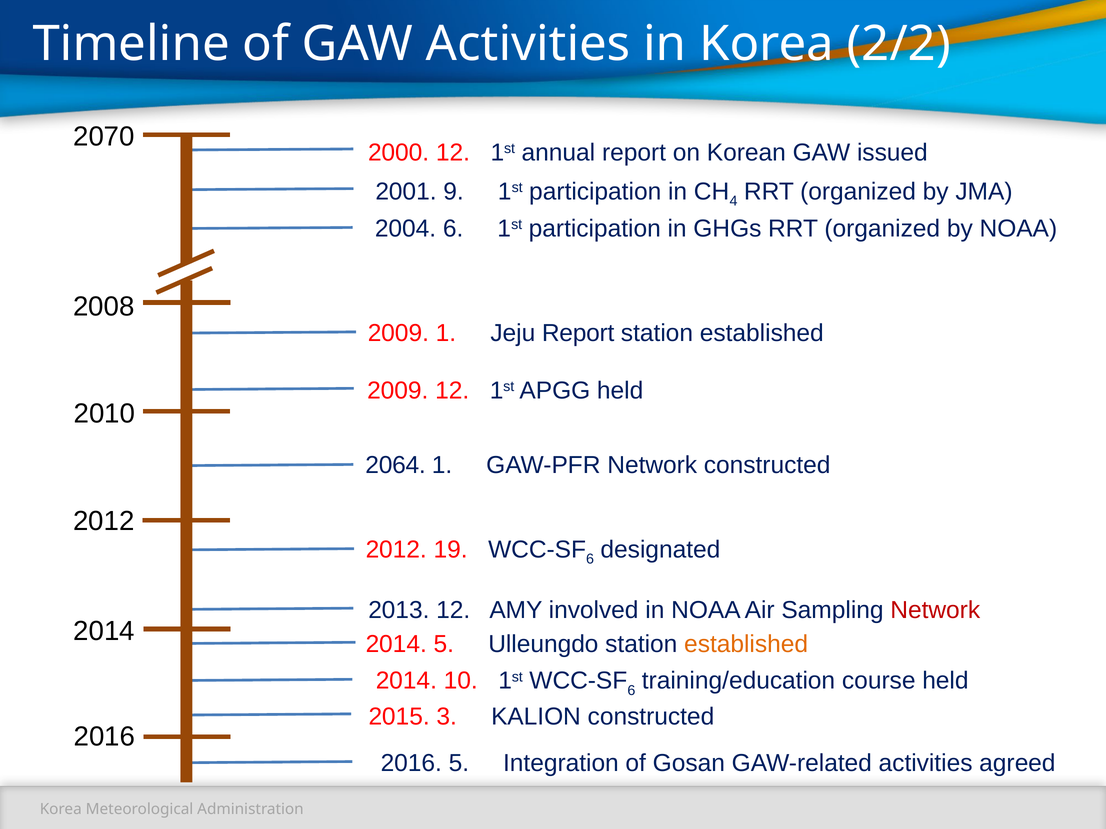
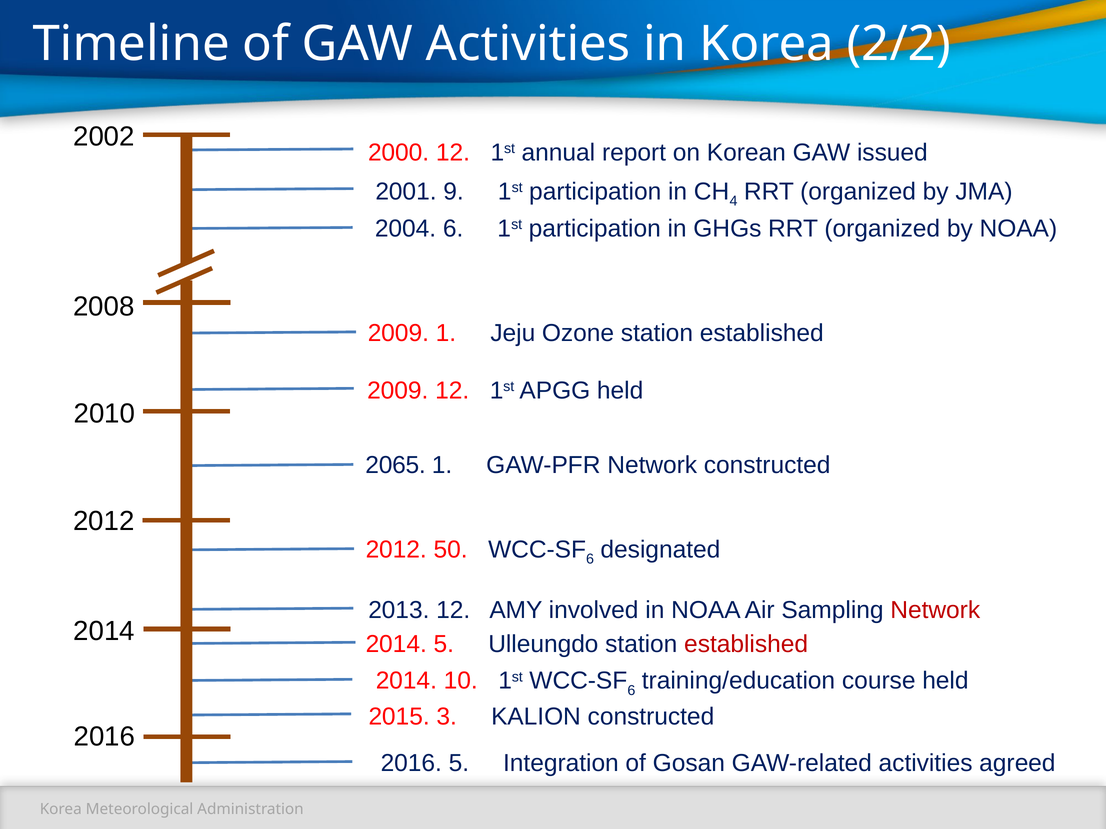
2070: 2070 -> 2002
Jeju Report: Report -> Ozone
2064: 2064 -> 2065
19: 19 -> 50
established at (746, 645) colour: orange -> red
